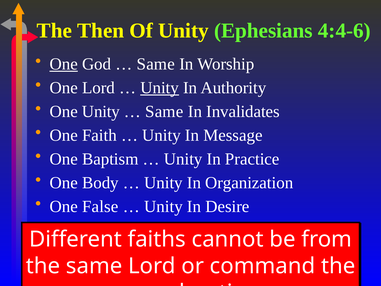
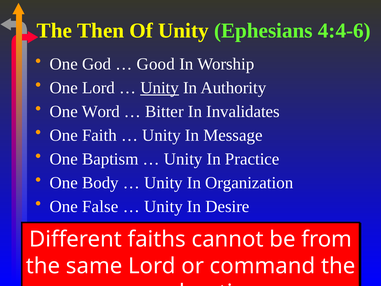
One at (64, 64) underline: present -> none
Same at (156, 64): Same -> Good
One Unity: Unity -> Word
Same at (164, 111): Same -> Bitter
